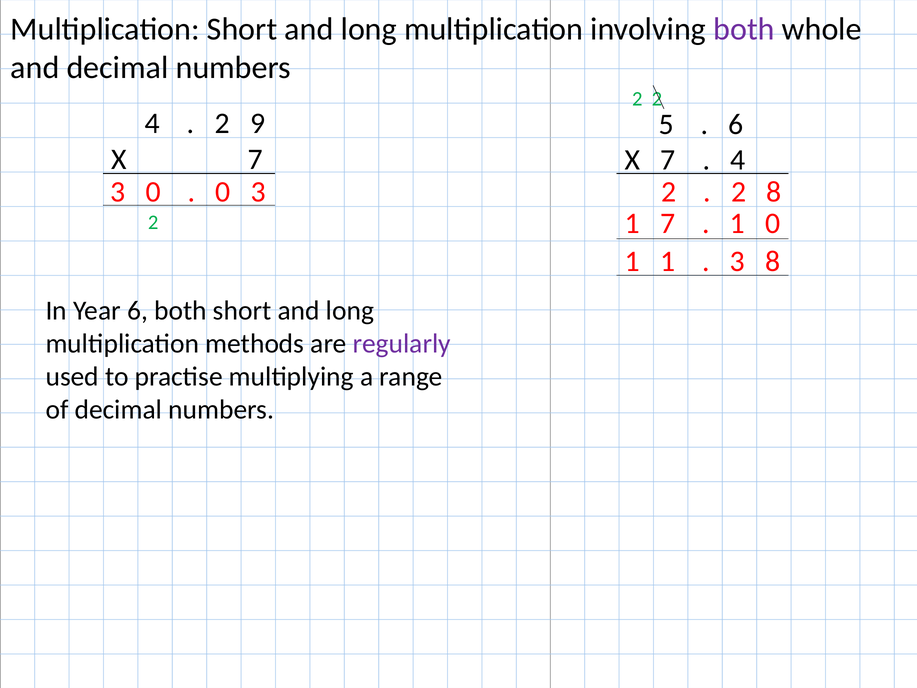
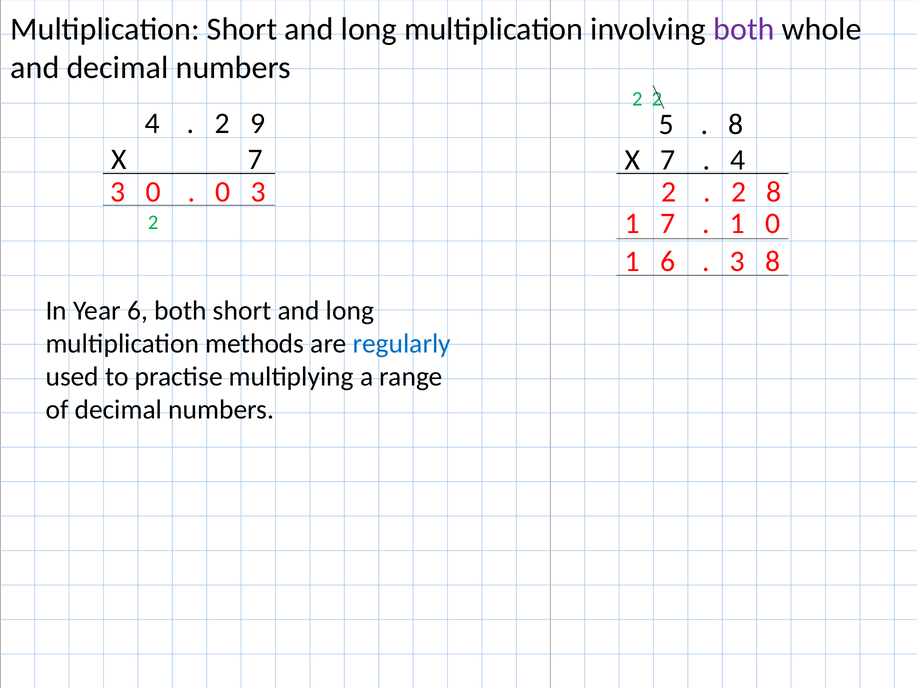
6 at (736, 124): 6 -> 8
1 1: 1 -> 6
regularly colour: purple -> blue
